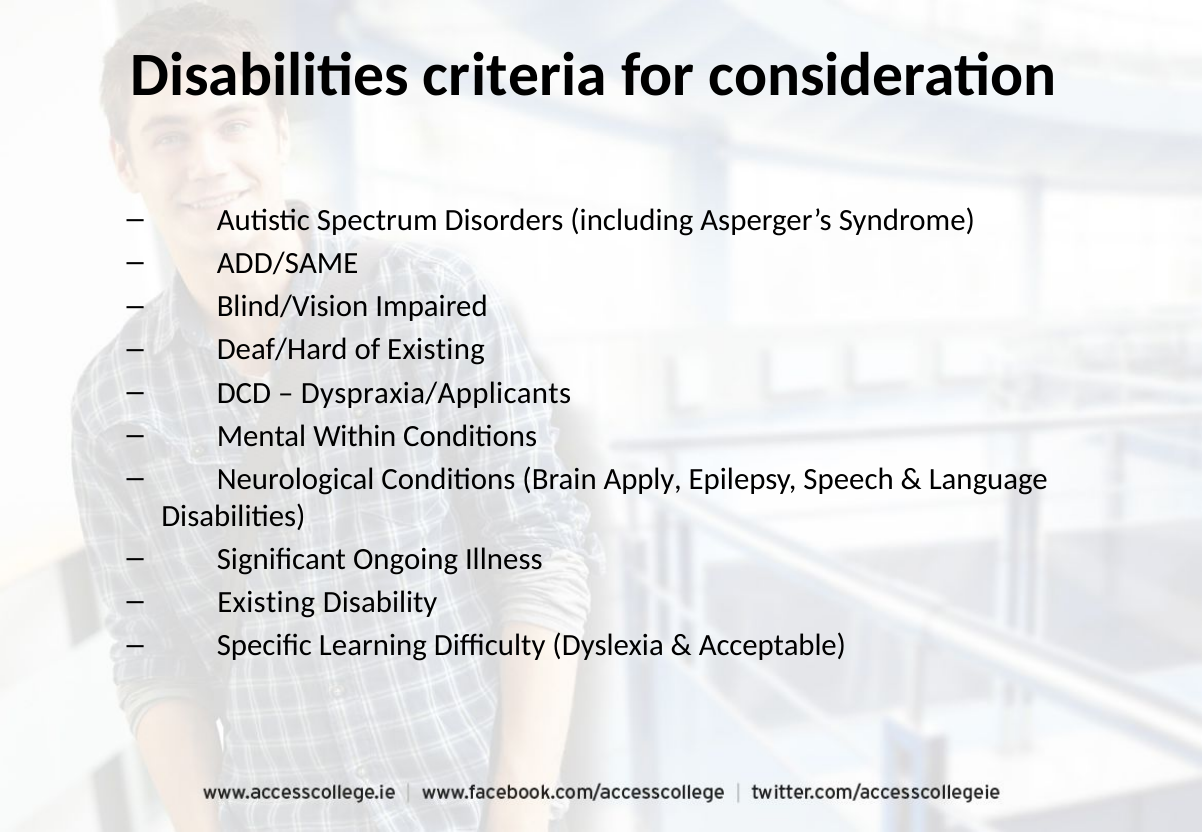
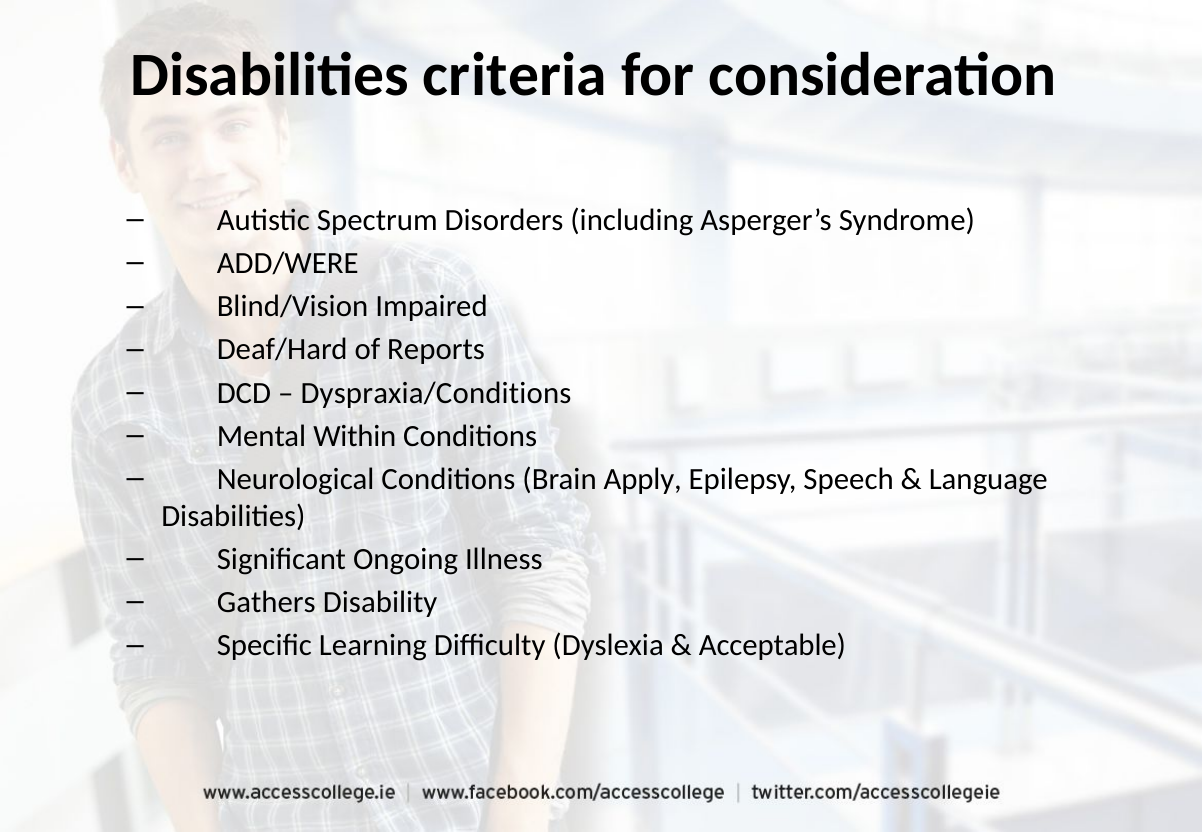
ADD/SAME: ADD/SAME -> ADD/WERE
of Existing: Existing -> Reports
Dyspraxia/Applicants: Dyspraxia/Applicants -> Dyspraxia/Conditions
Existing at (266, 603): Existing -> Gathers
